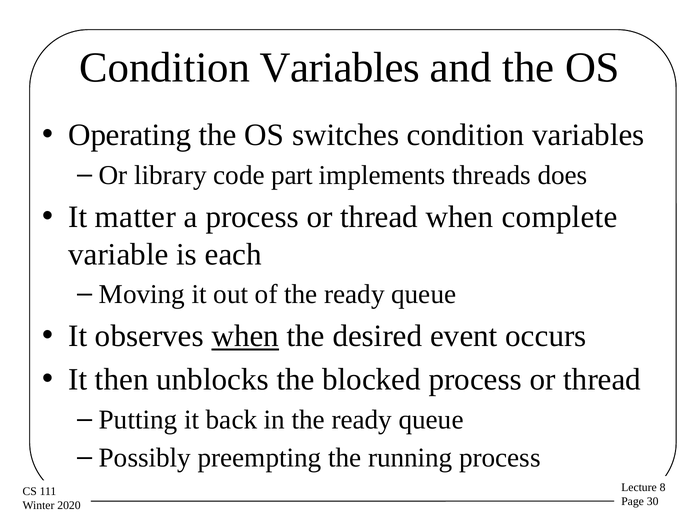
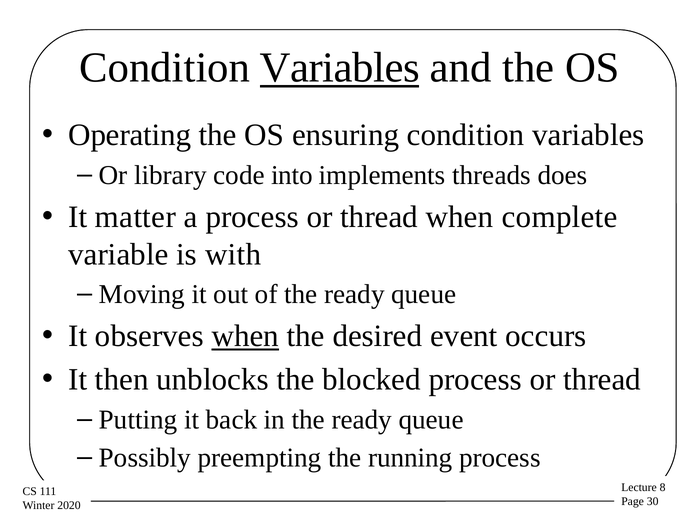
Variables at (340, 68) underline: none -> present
switches: switches -> ensuring
part: part -> into
each: each -> with
